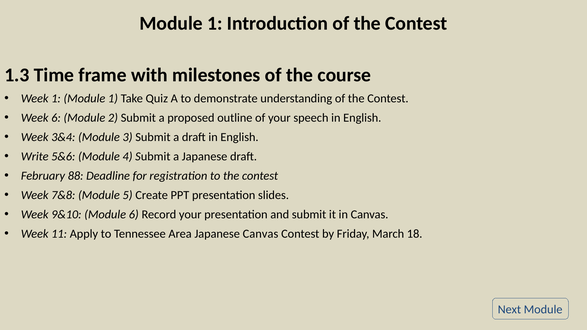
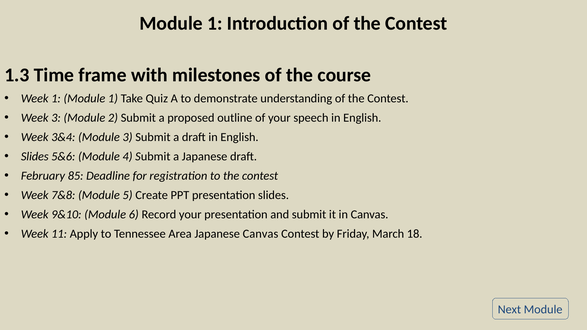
Week 6: 6 -> 3
Write at (35, 156): Write -> Slides
88: 88 -> 85
